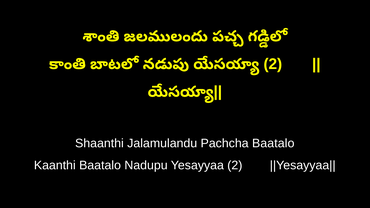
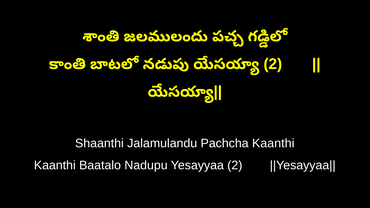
Pachcha Baatalo: Baatalo -> Kaanthi
